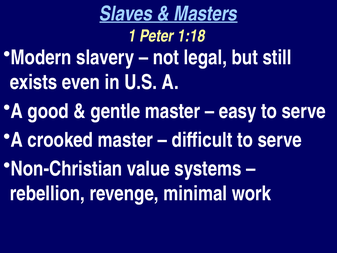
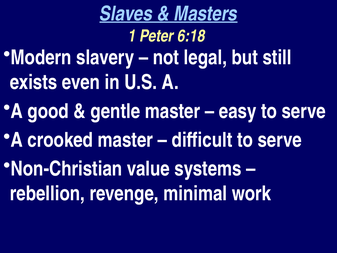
1:18: 1:18 -> 6:18
